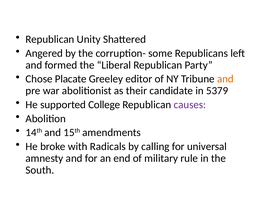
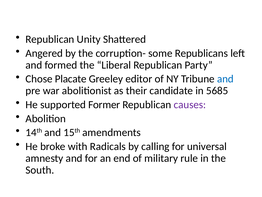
and at (225, 79) colour: orange -> blue
5379: 5379 -> 5685
College: College -> Former
